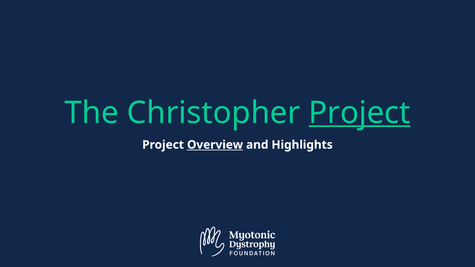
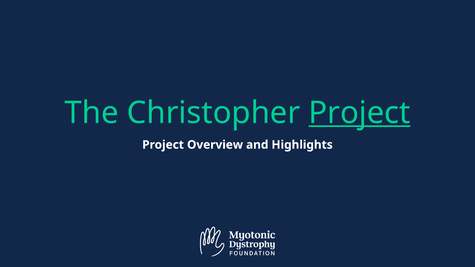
Overview underline: present -> none
